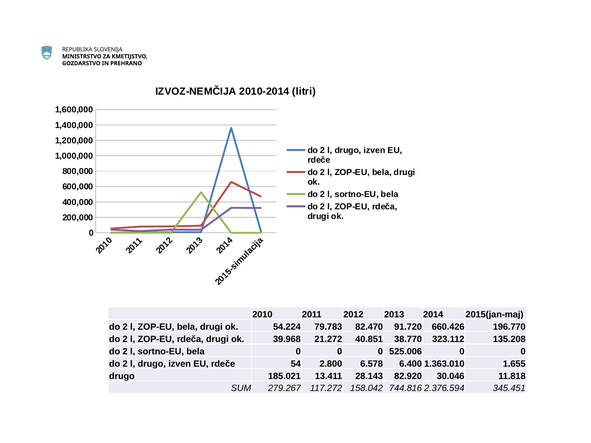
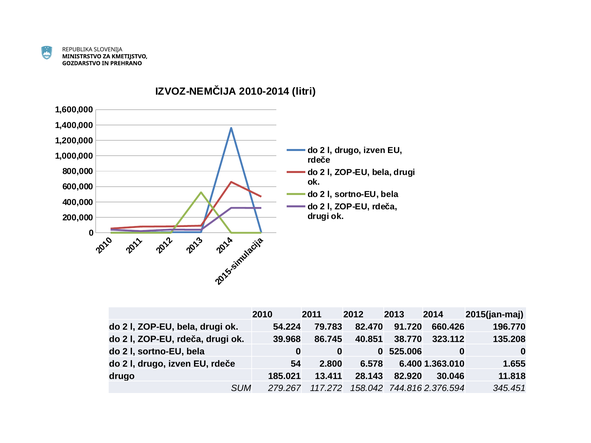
21.272: 21.272 -> 86.745
